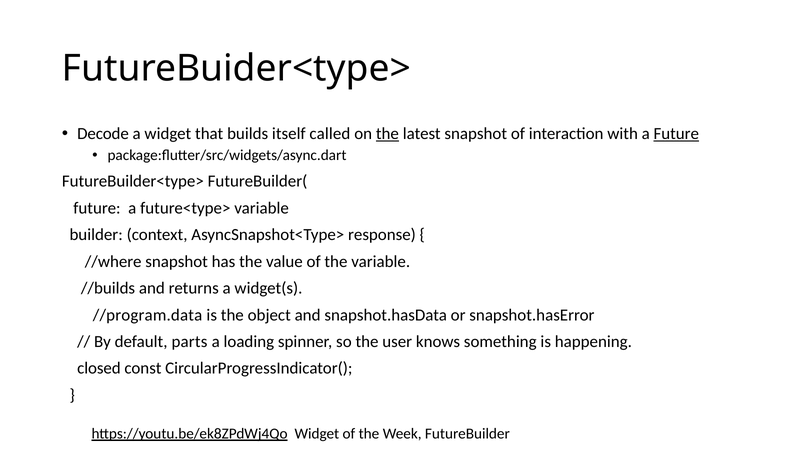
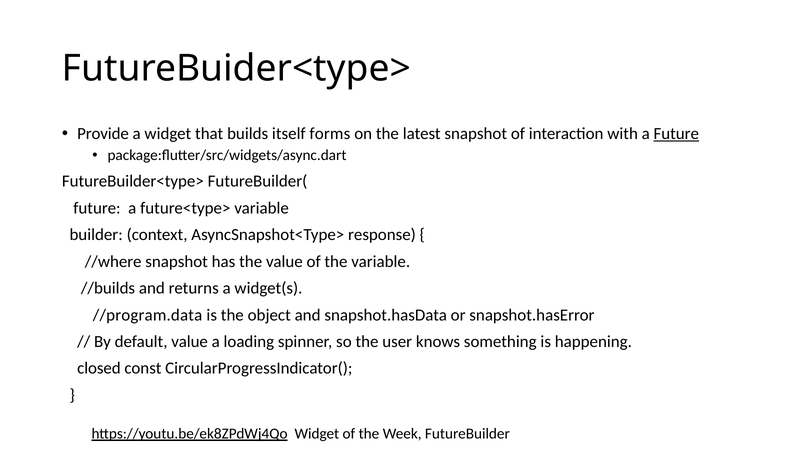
Decode: Decode -> Provide
called: called -> forms
the at (387, 134) underline: present -> none
default parts: parts -> value
